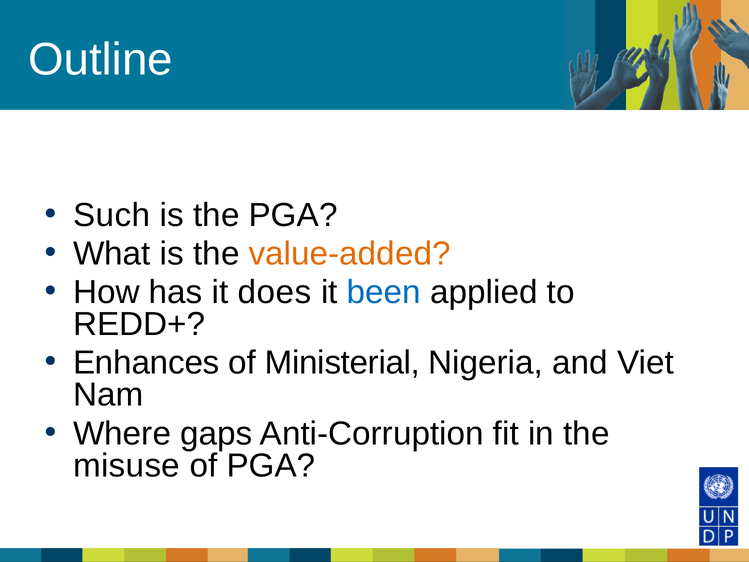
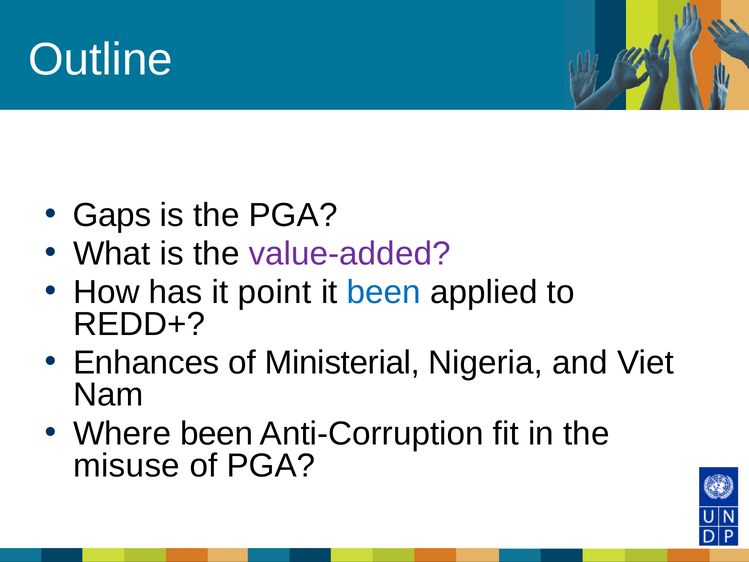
Such: Such -> Gaps
value-added colour: orange -> purple
does: does -> point
Where gaps: gaps -> been
